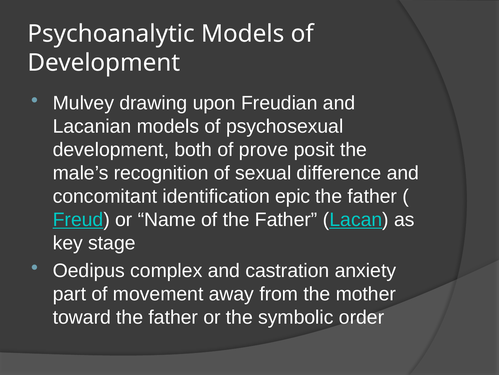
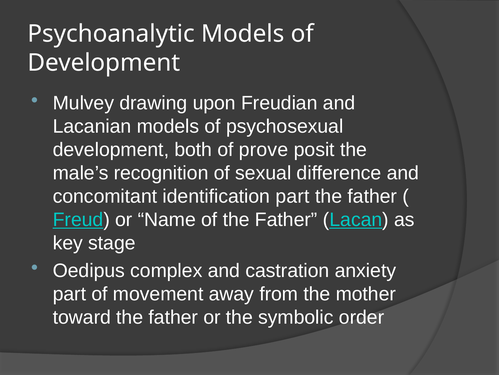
identification epic: epic -> part
